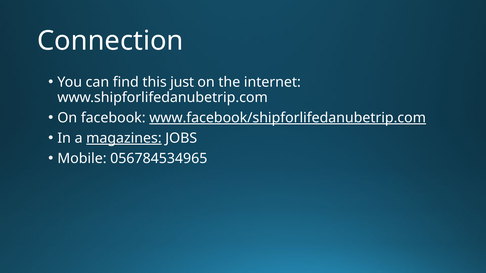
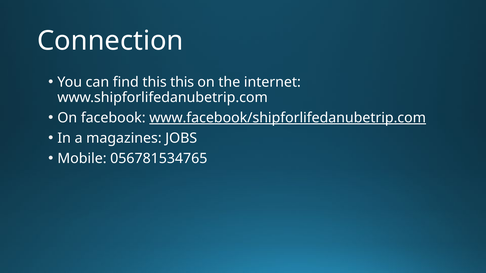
this just: just -> this
magazines underline: present -> none
056784534965: 056784534965 -> 056781534765
